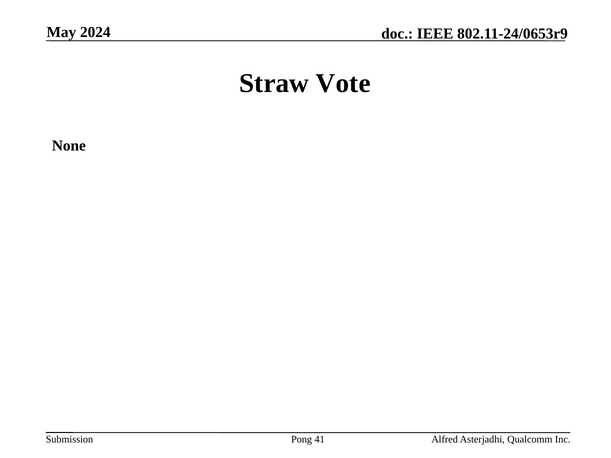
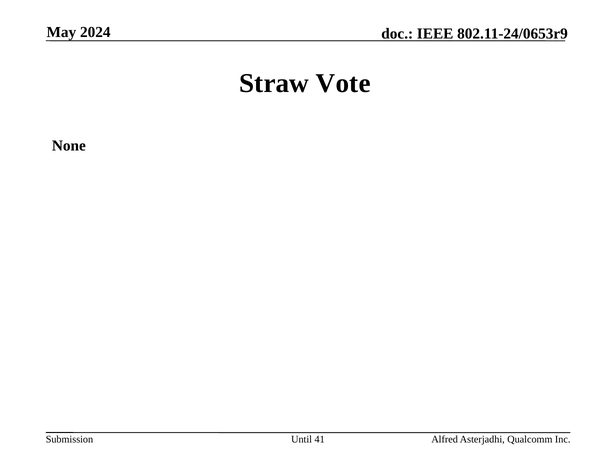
Pong: Pong -> Until
